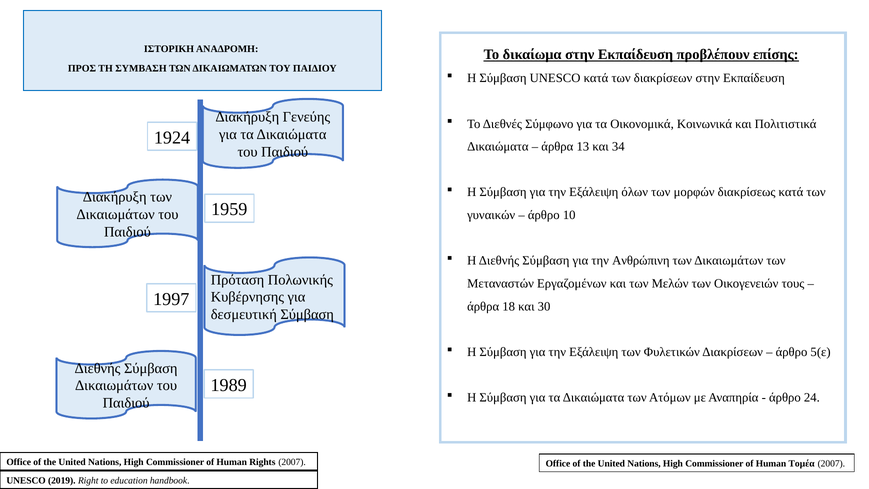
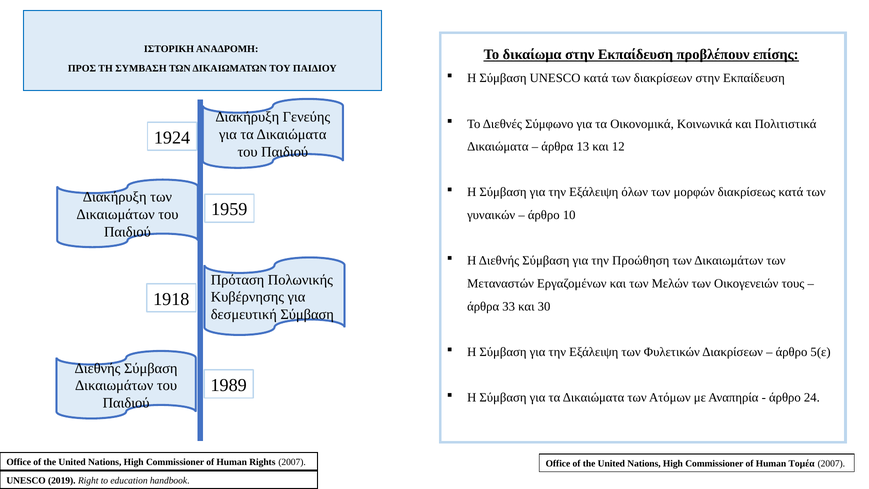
34: 34 -> 12
Ανθρώπινη: Ανθρώπινη -> Προώθηση
1997: 1997 -> 1918
18: 18 -> 33
